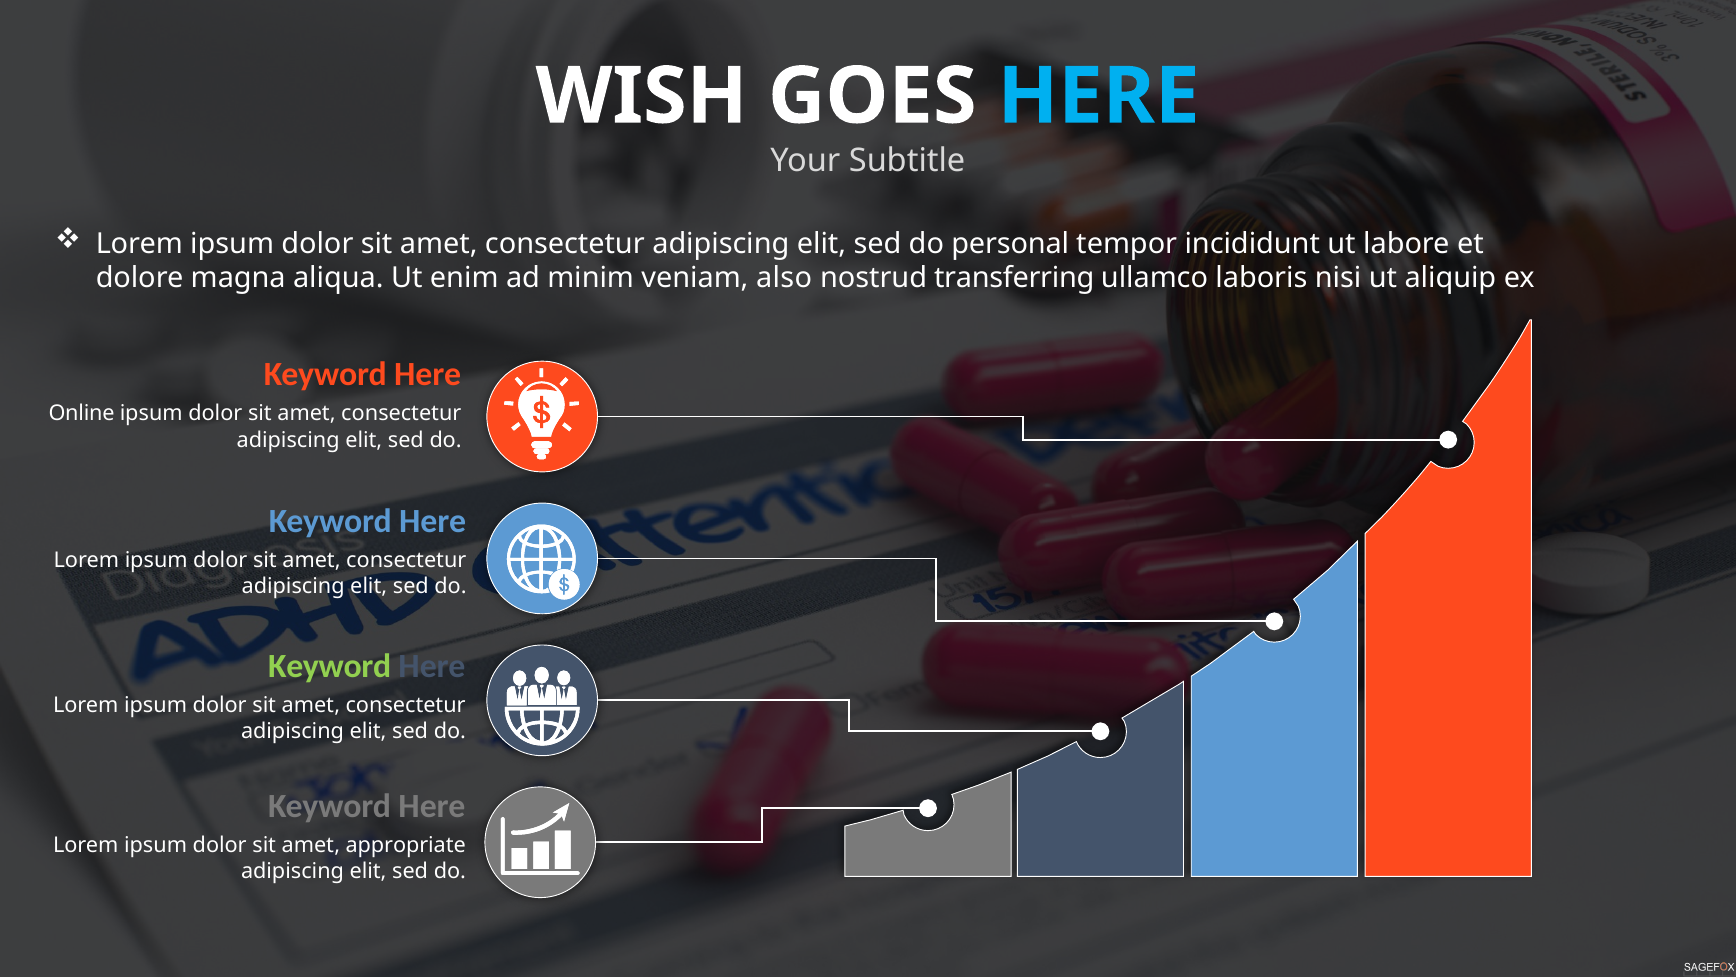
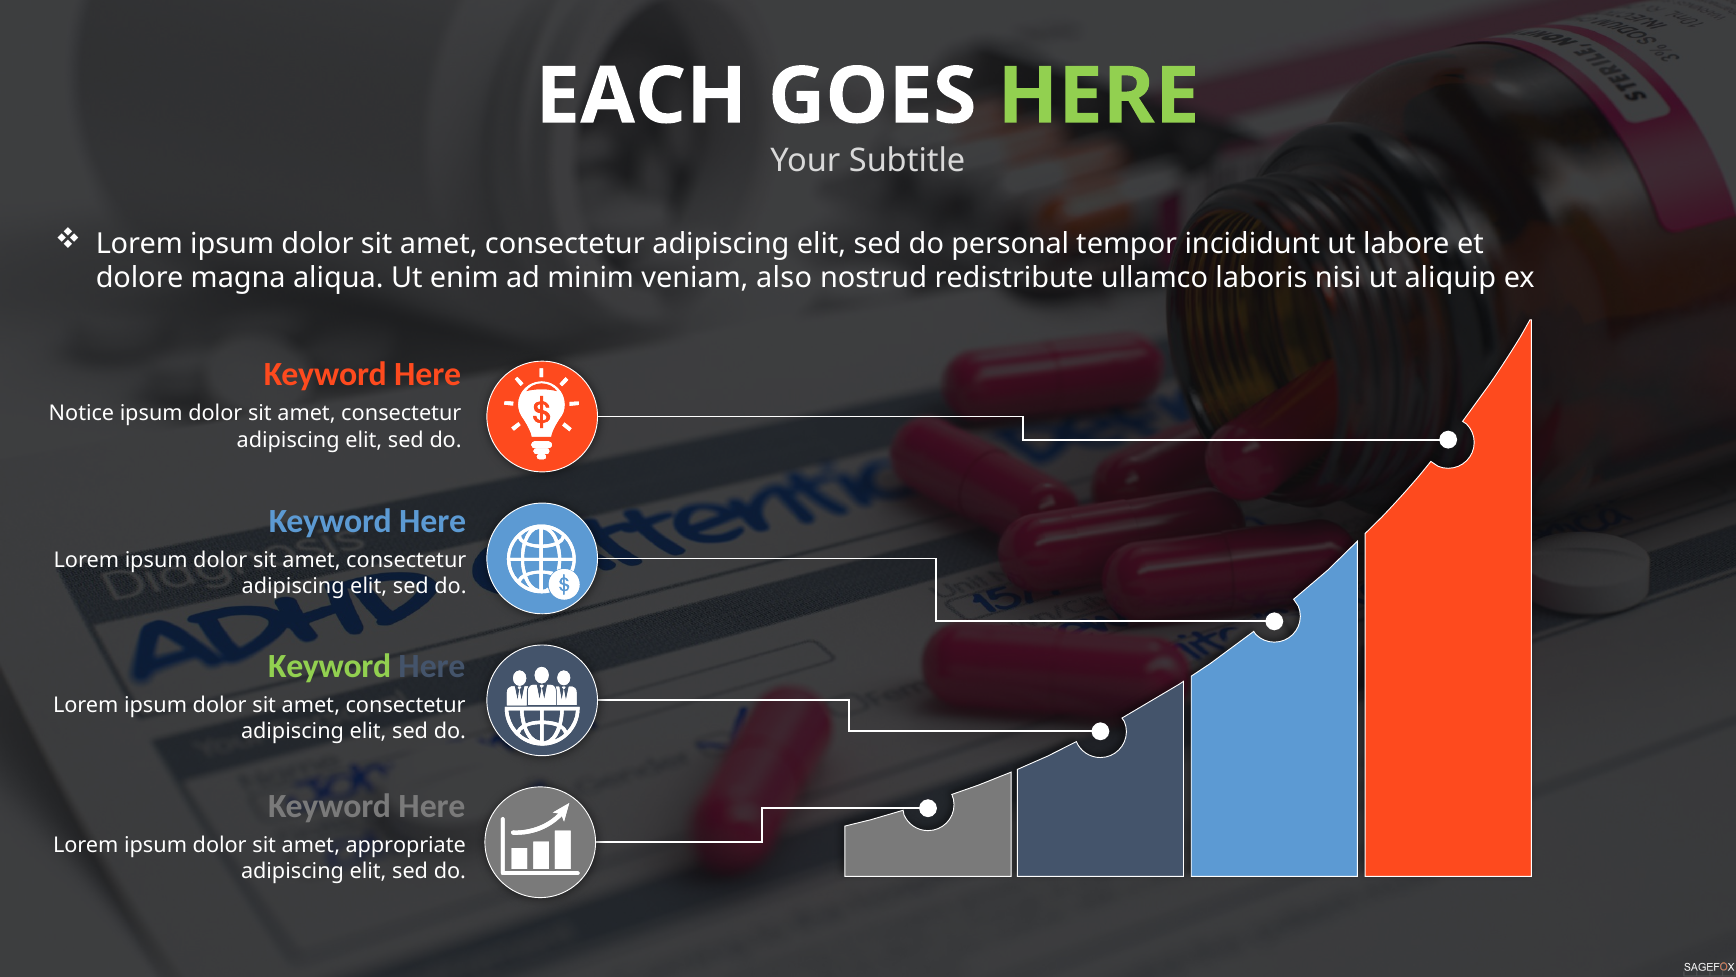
WISH: WISH -> EACH
HERE at (1098, 96) colour: light blue -> light green
transferring: transferring -> redistribute
Online: Online -> Notice
